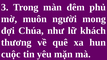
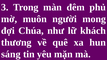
cuộc: cuộc -> sáng
